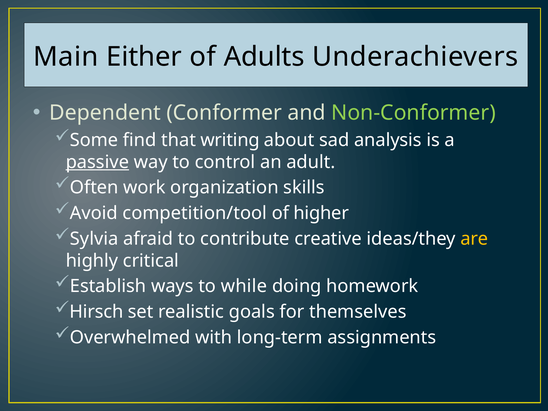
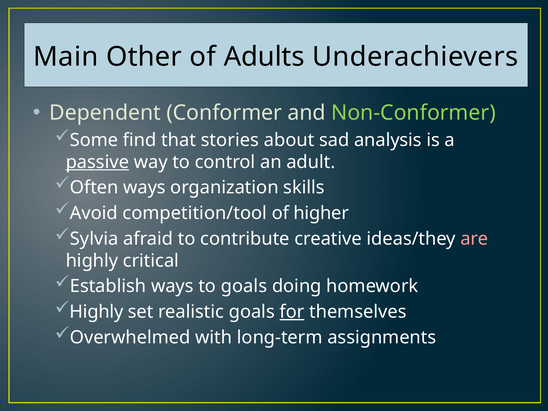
Either: Either -> Other
writing: writing -> stories
Often work: work -> ways
are colour: yellow -> pink
to while: while -> goals
Hirsch at (96, 312): Hirsch -> Highly
for underline: none -> present
